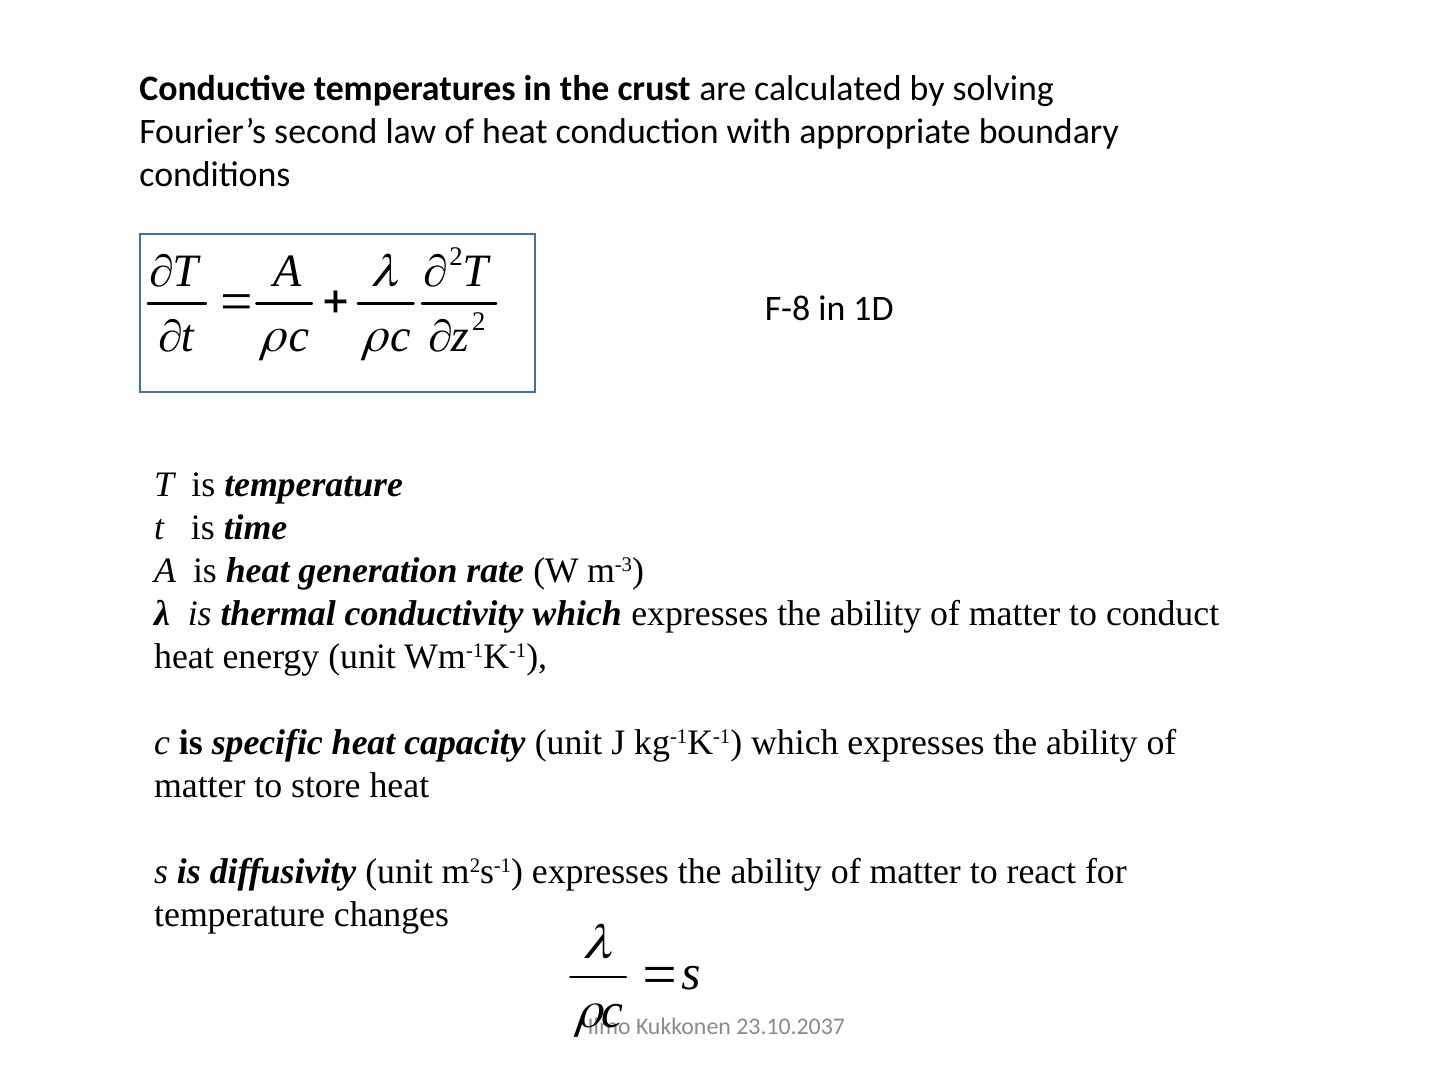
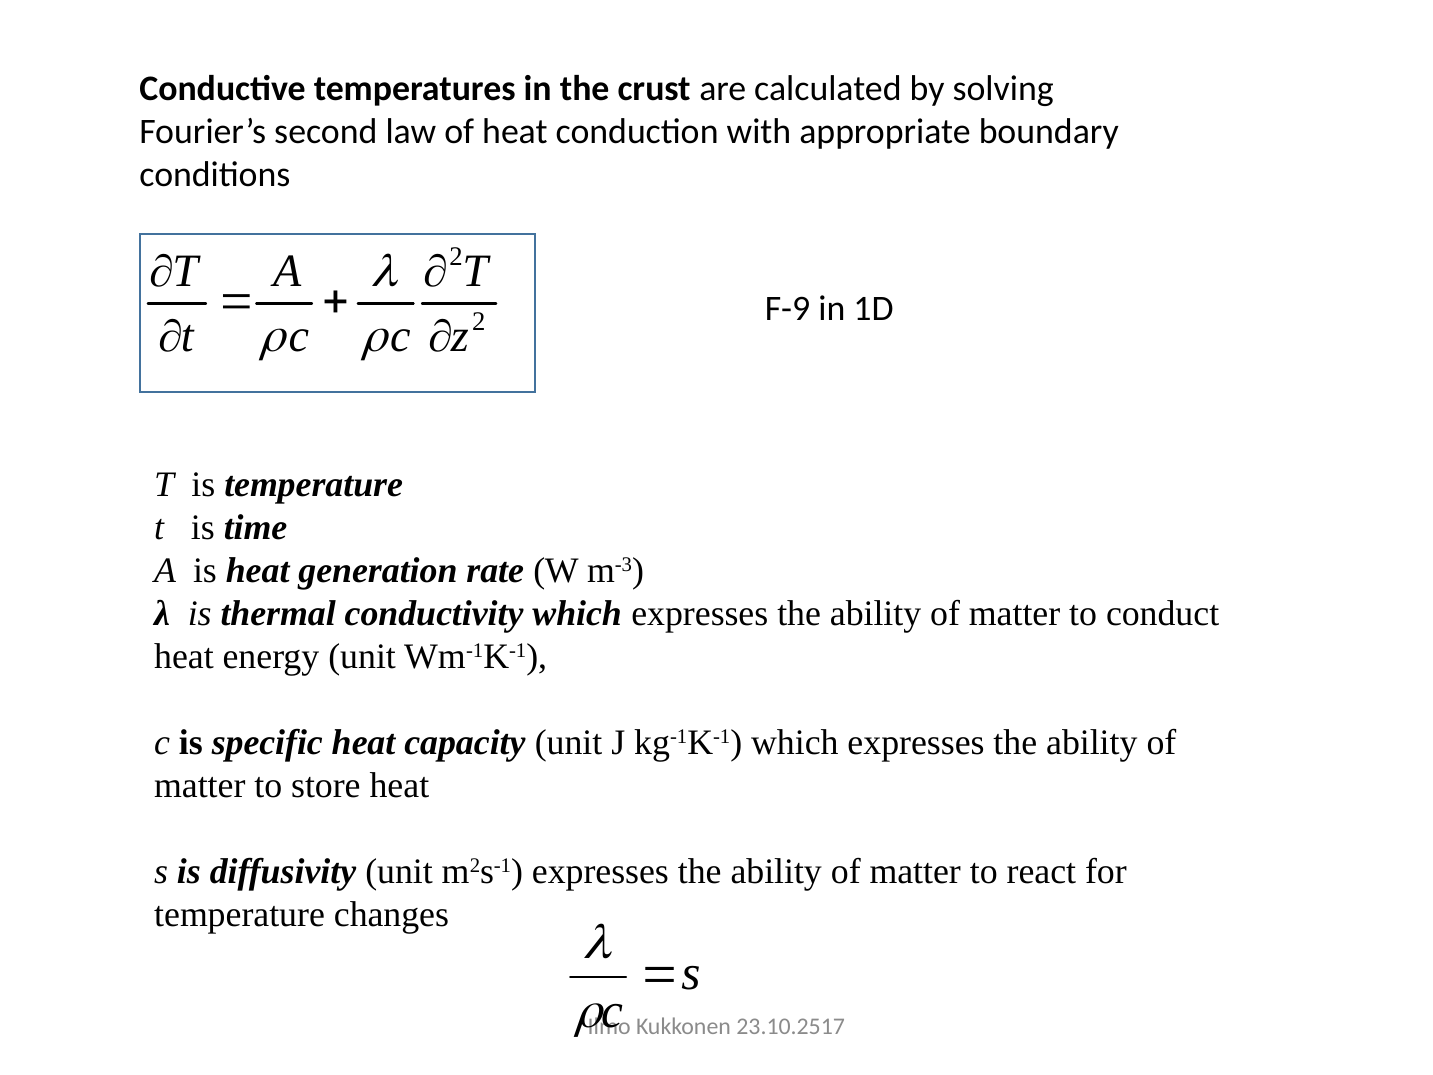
F-8: F-8 -> F-9
23.10.2037: 23.10.2037 -> 23.10.2517
